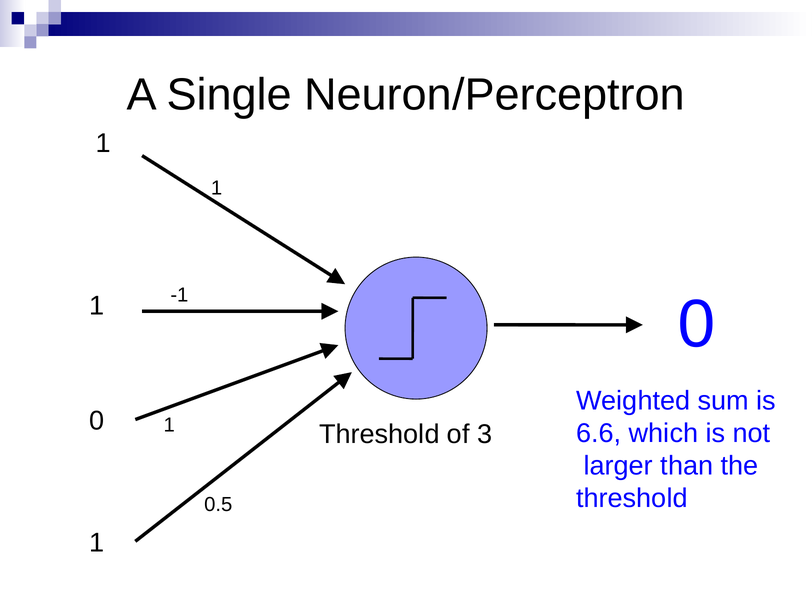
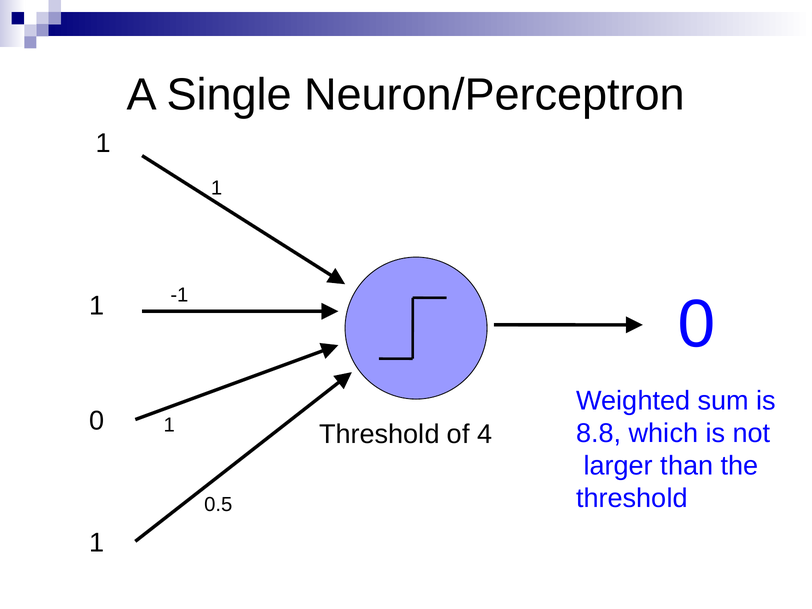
6.6: 6.6 -> 8.8
3: 3 -> 4
